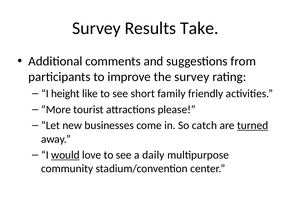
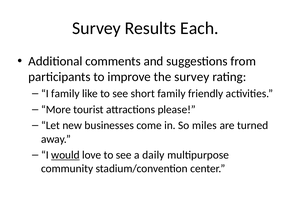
Take: Take -> Each
I height: height -> family
catch: catch -> miles
turned underline: present -> none
